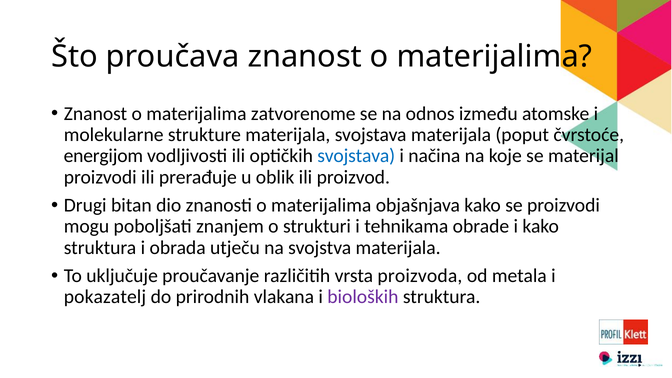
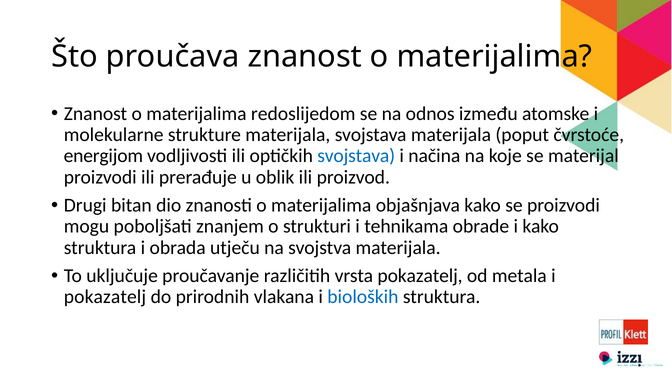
zatvorenome: zatvorenome -> redoslijedom
vrsta proizvoda: proizvoda -> pokazatelj
bioloških colour: purple -> blue
